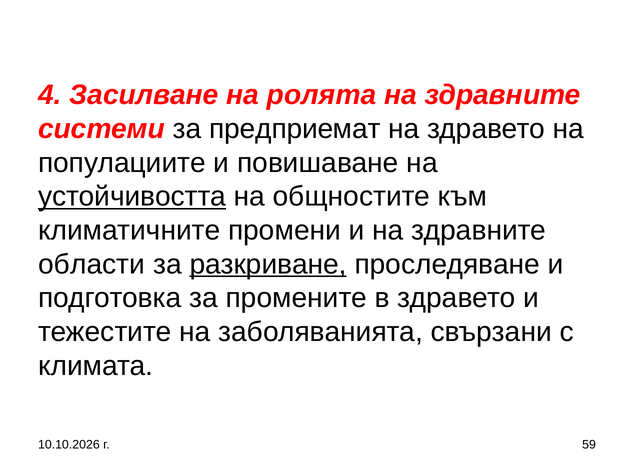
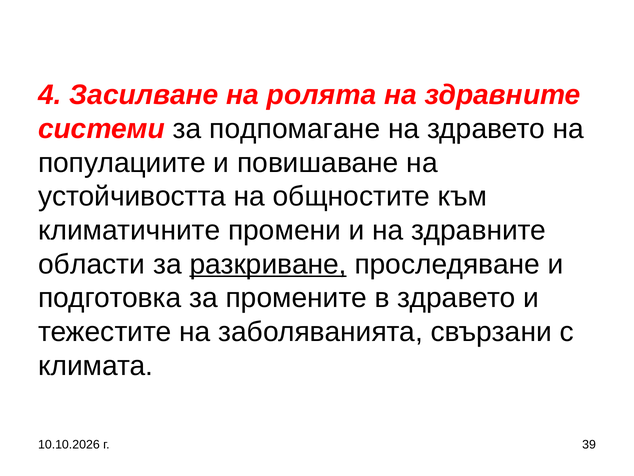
предприемат: предприемат -> подпомагане
устойчивостта underline: present -> none
59: 59 -> 39
